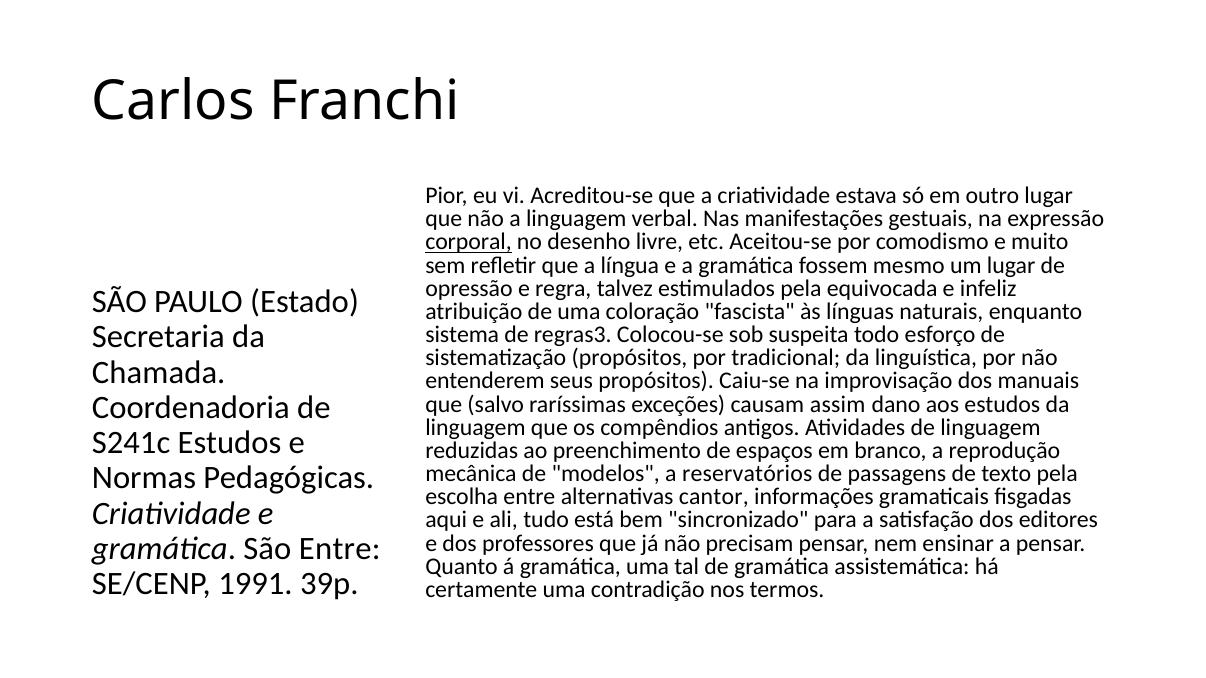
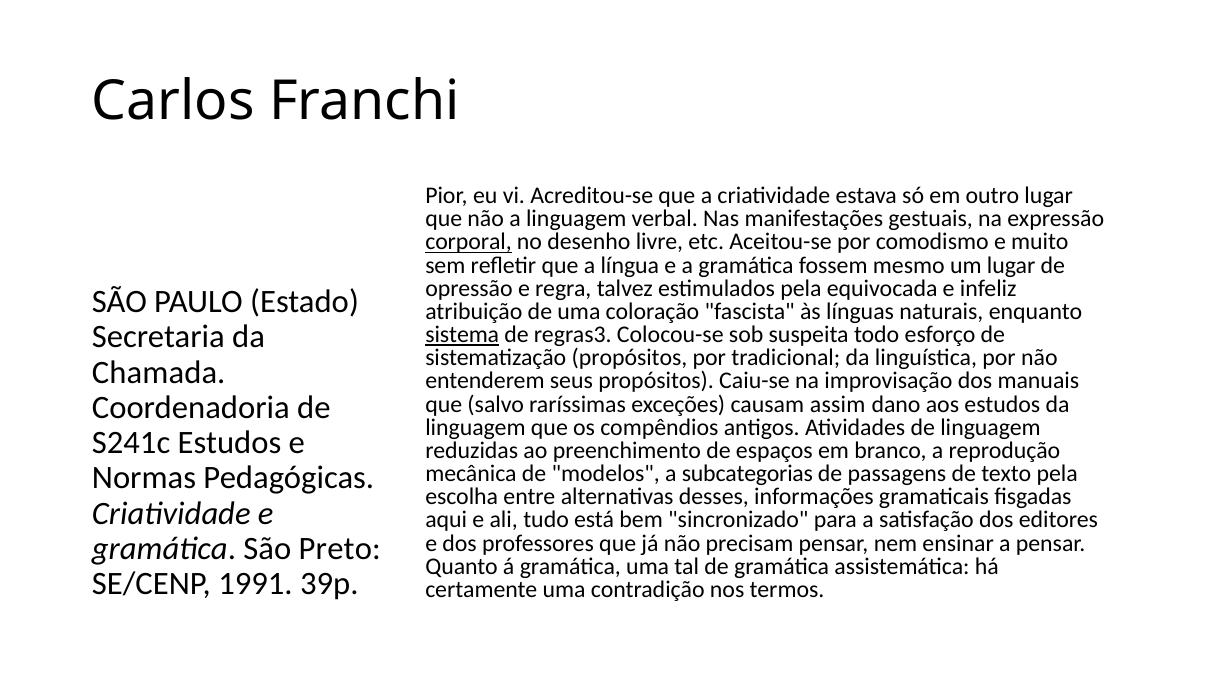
sistema underline: none -> present
reservatórios: reservatórios -> subcategorias
cantor: cantor -> desses
São Entre: Entre -> Preto
